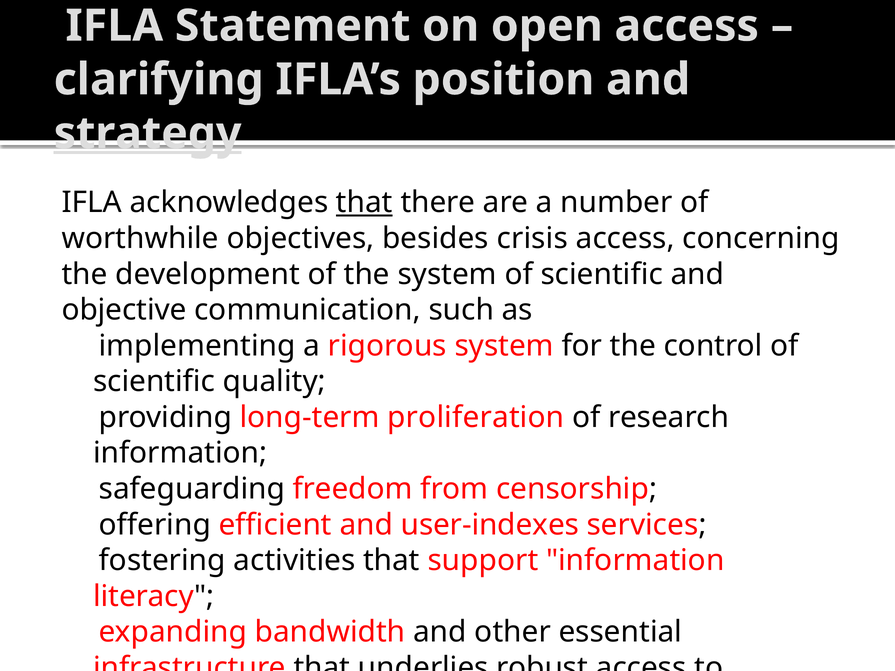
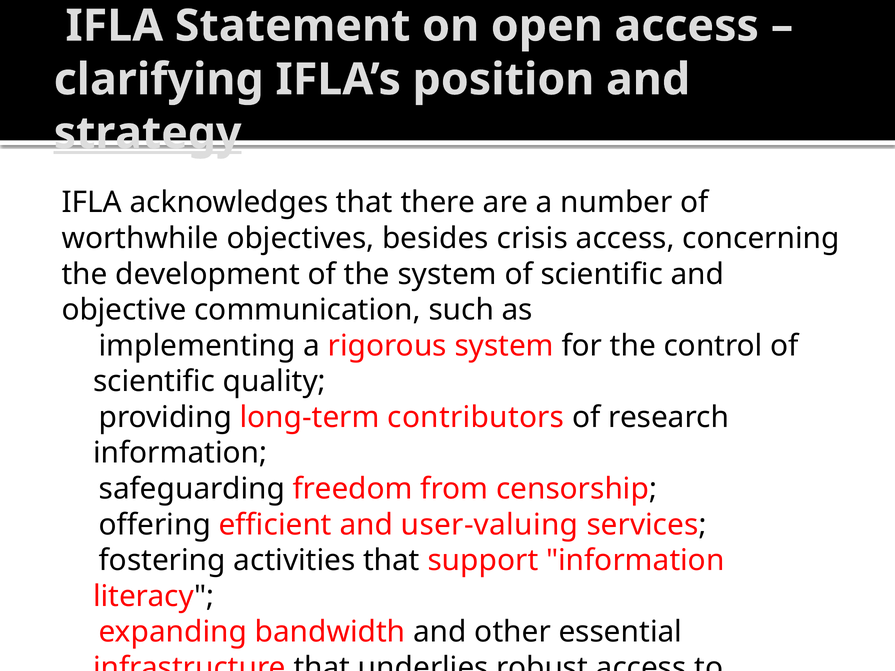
that at (364, 203) underline: present -> none
proliferation: proliferation -> contributors
user-indexes: user-indexes -> user-valuing
